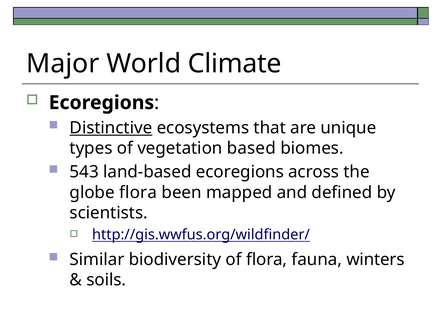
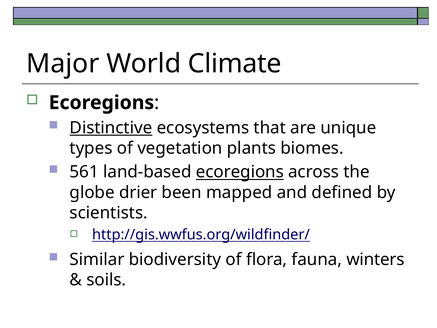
based: based -> plants
543: 543 -> 561
ecoregions at (240, 172) underline: none -> present
globe flora: flora -> drier
